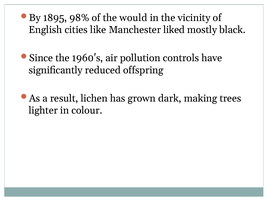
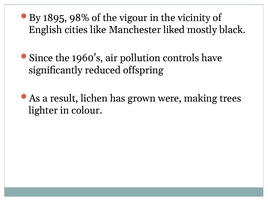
would: would -> vigour
dark: dark -> were
